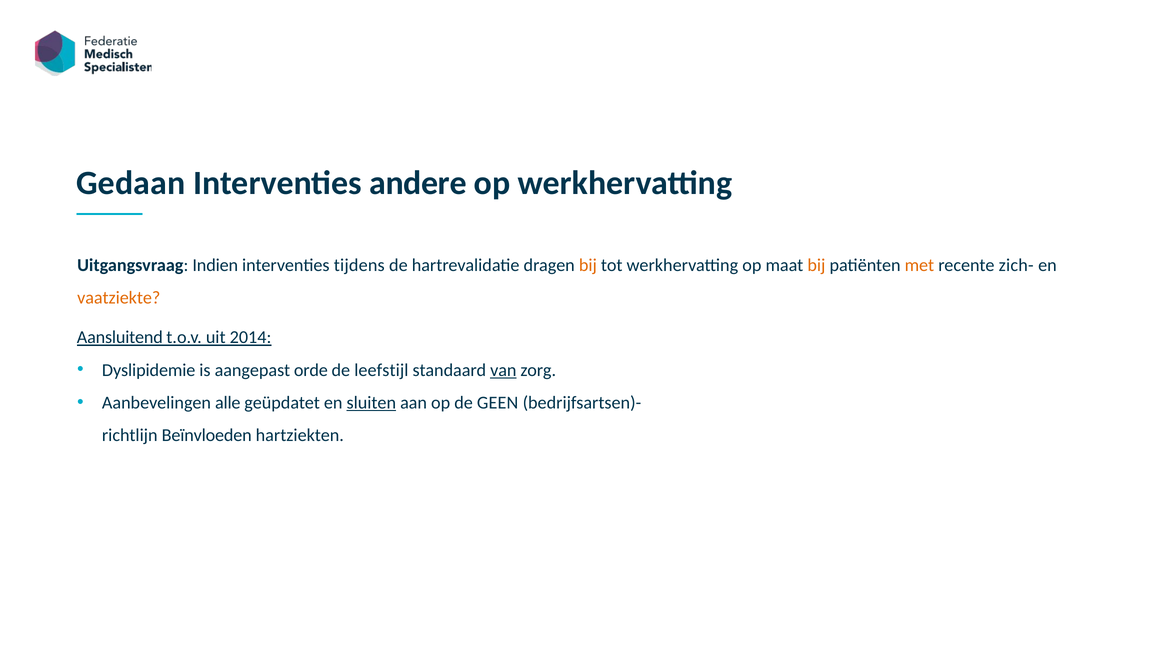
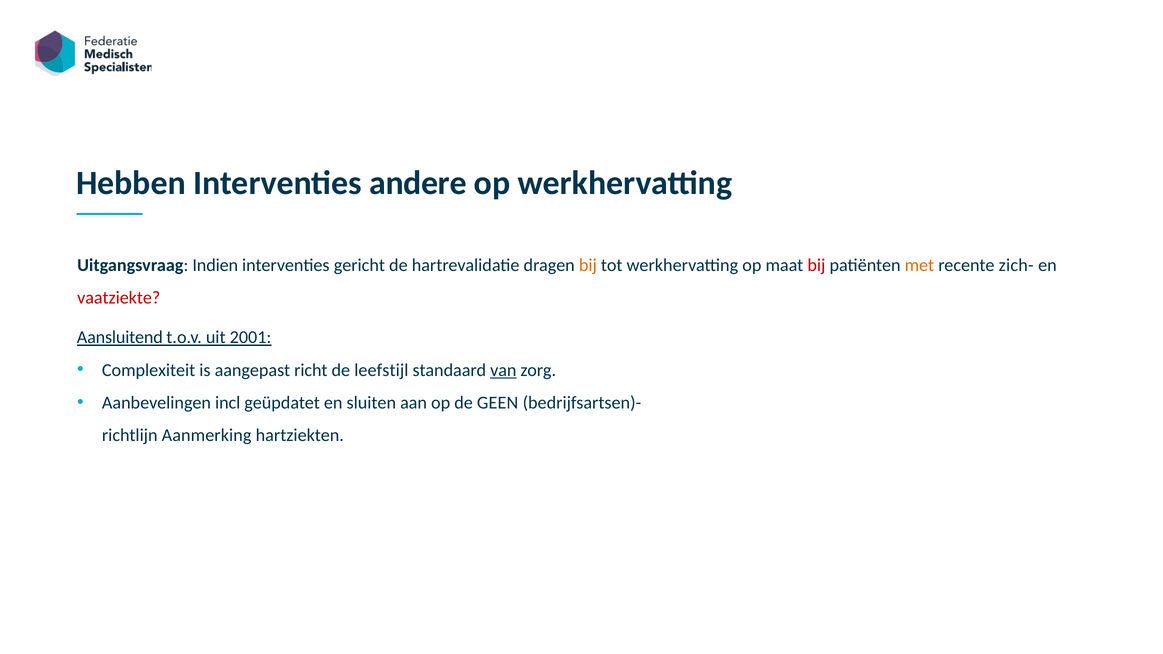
Gedaan: Gedaan -> Hebben
tijdens: tijdens -> gericht
bij at (816, 265) colour: orange -> red
vaatziekte colour: orange -> red
2014: 2014 -> 2001
Dyslipidemie: Dyslipidemie -> Complexiteit
orde: orde -> richt
alle: alle -> incl
sluiten underline: present -> none
Beïnvloeden: Beïnvloeden -> Aanmerking
